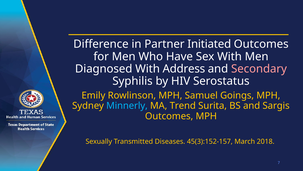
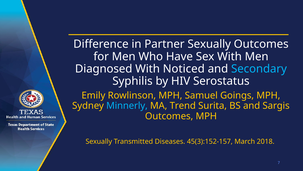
Partner Initiated: Initiated -> Sexually
Address: Address -> Noticed
Secondary colour: pink -> light blue
